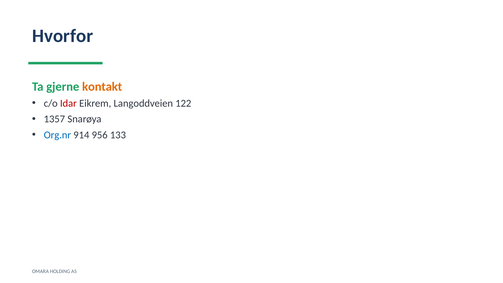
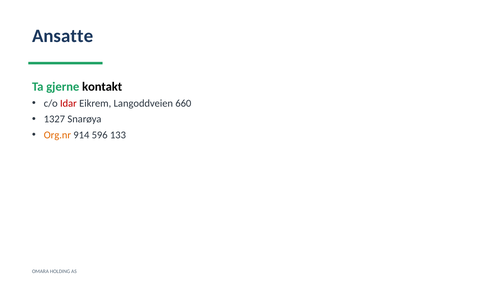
Hvorfor: Hvorfor -> Ansatte
kontakt colour: orange -> black
122: 122 -> 660
1357: 1357 -> 1327
Org.nr colour: blue -> orange
956: 956 -> 596
